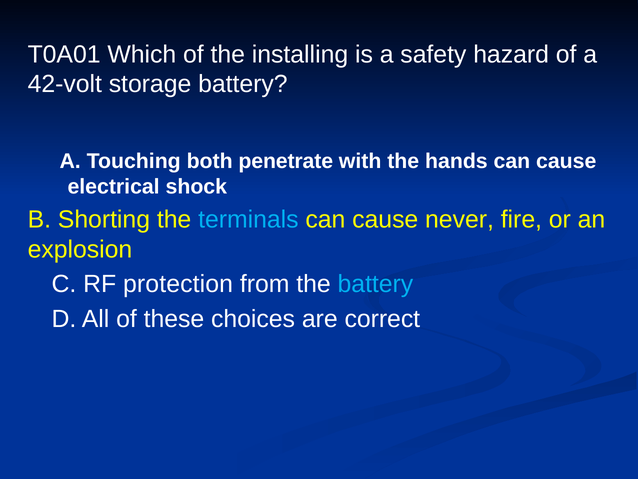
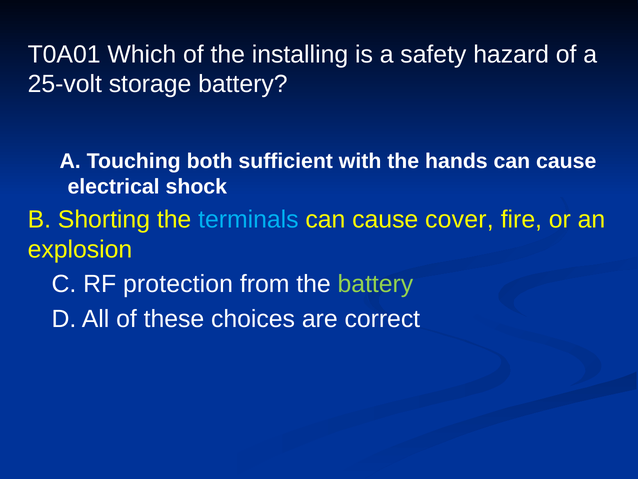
42-volt: 42-volt -> 25-volt
penetrate: penetrate -> sufficient
never: never -> cover
battery at (375, 284) colour: light blue -> light green
